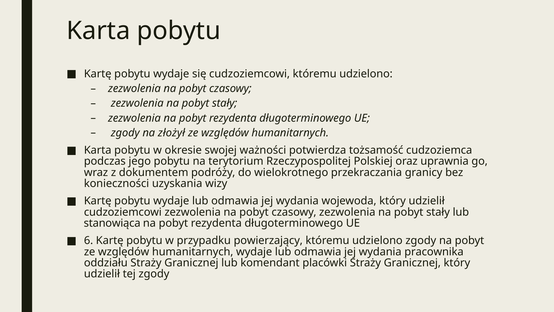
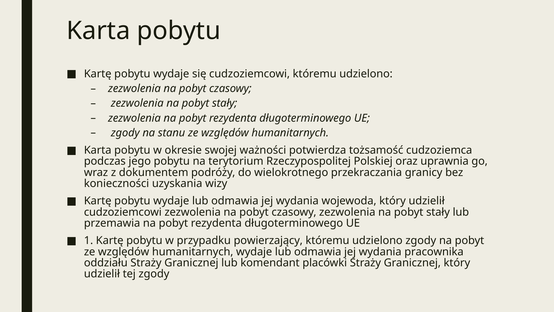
złożył: złożył -> stanu
stanowiąca: stanowiąca -> przemawia
6: 6 -> 1
